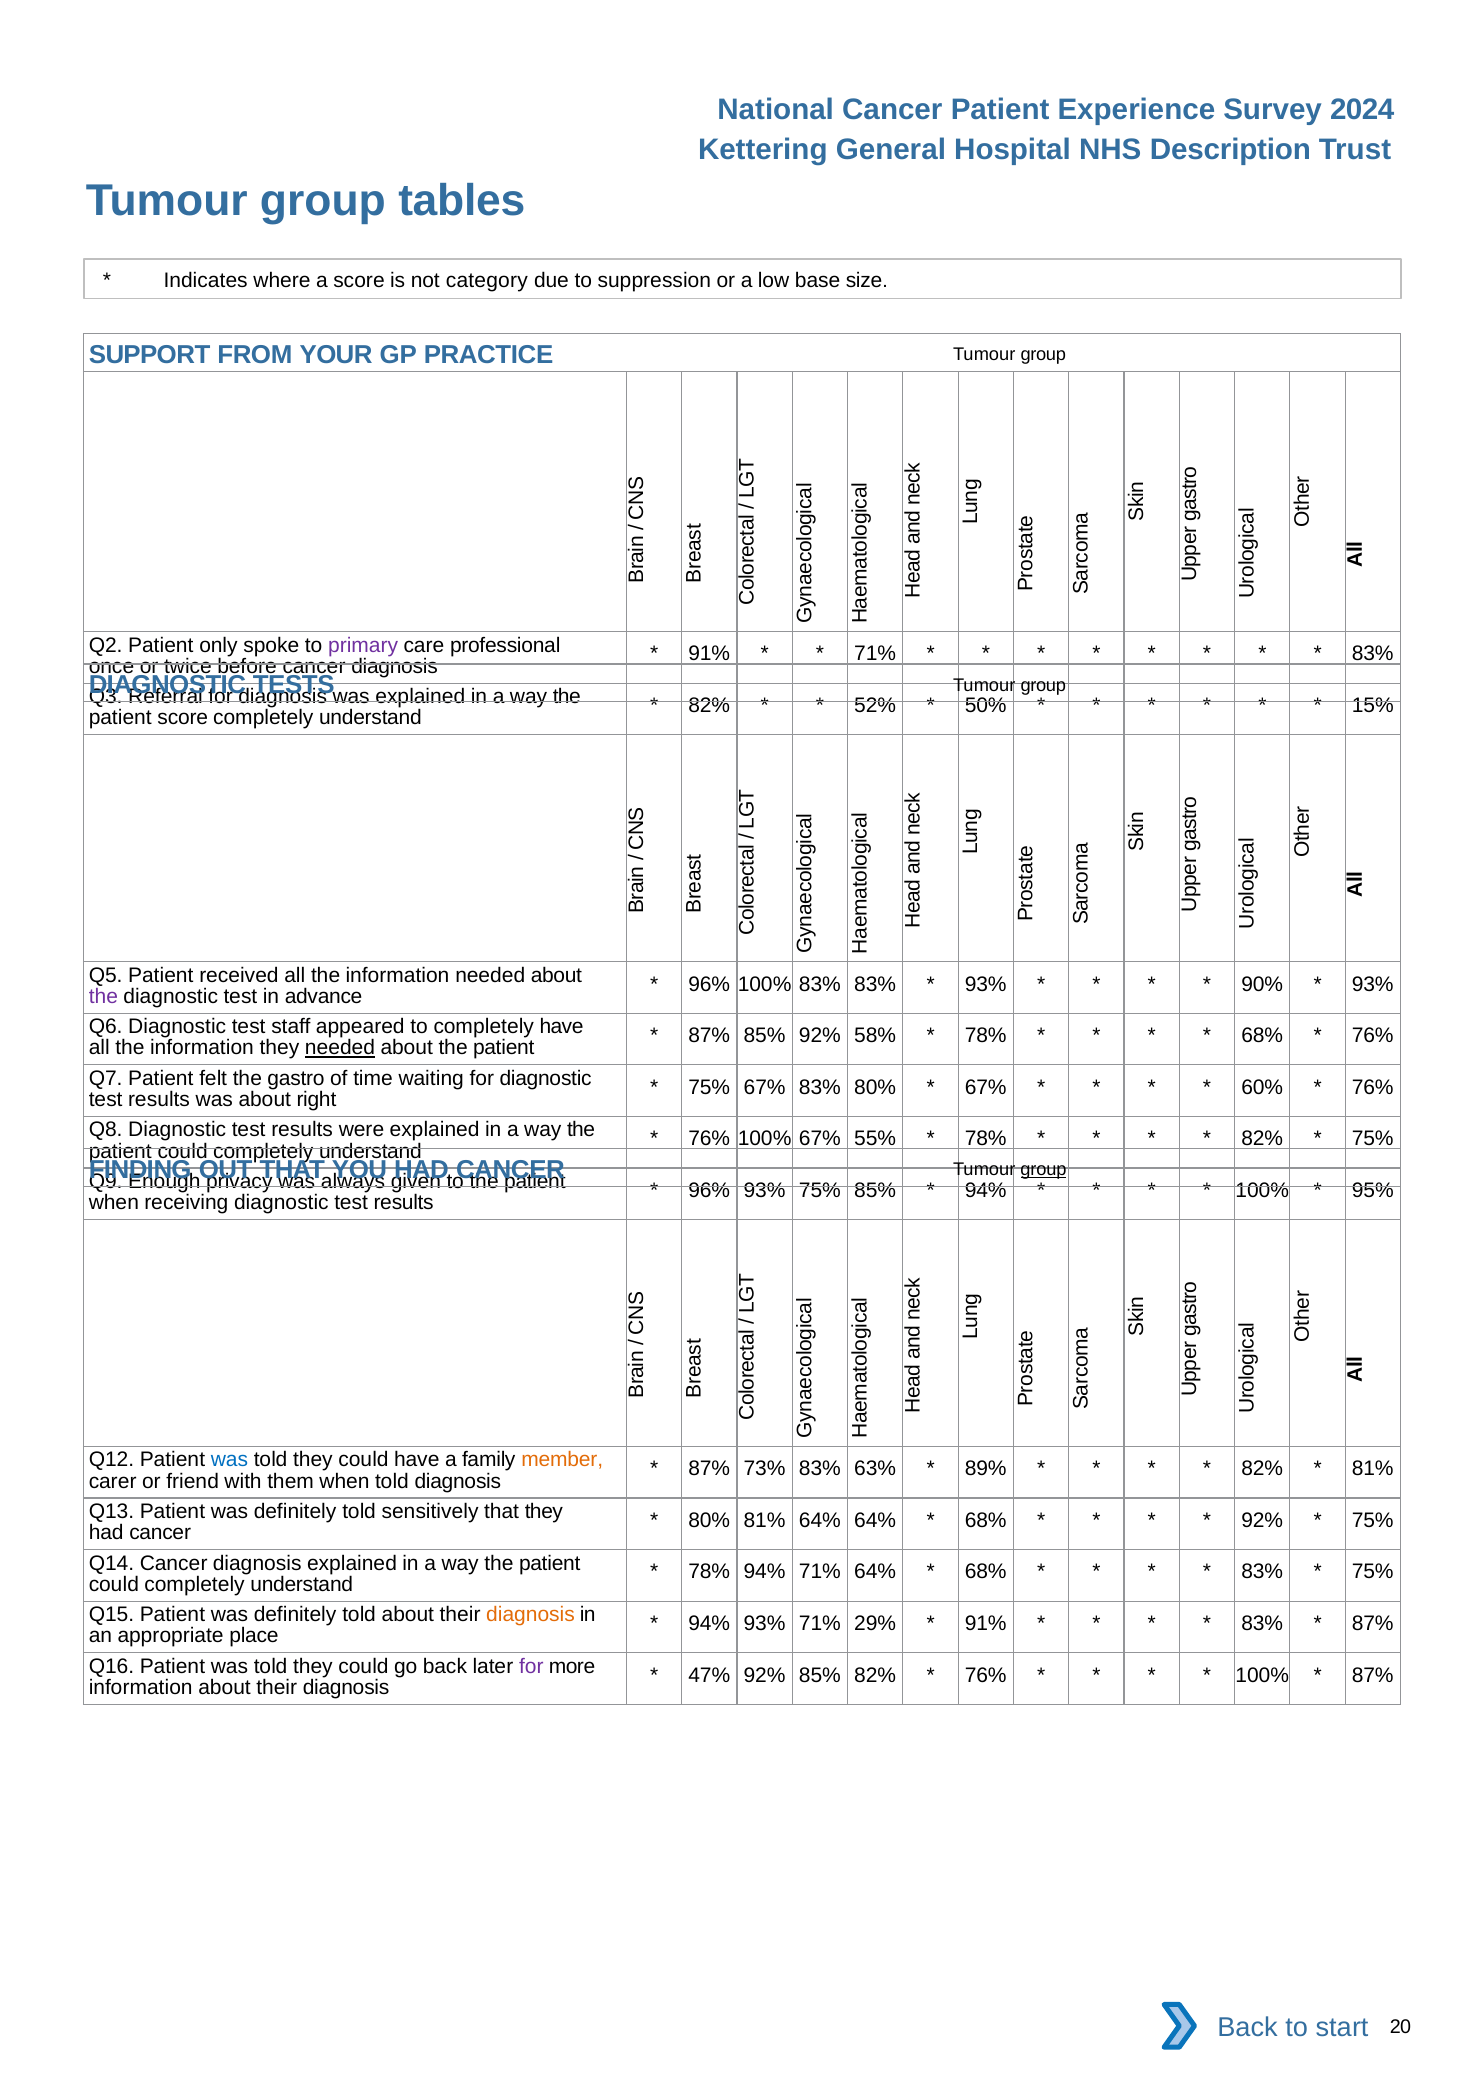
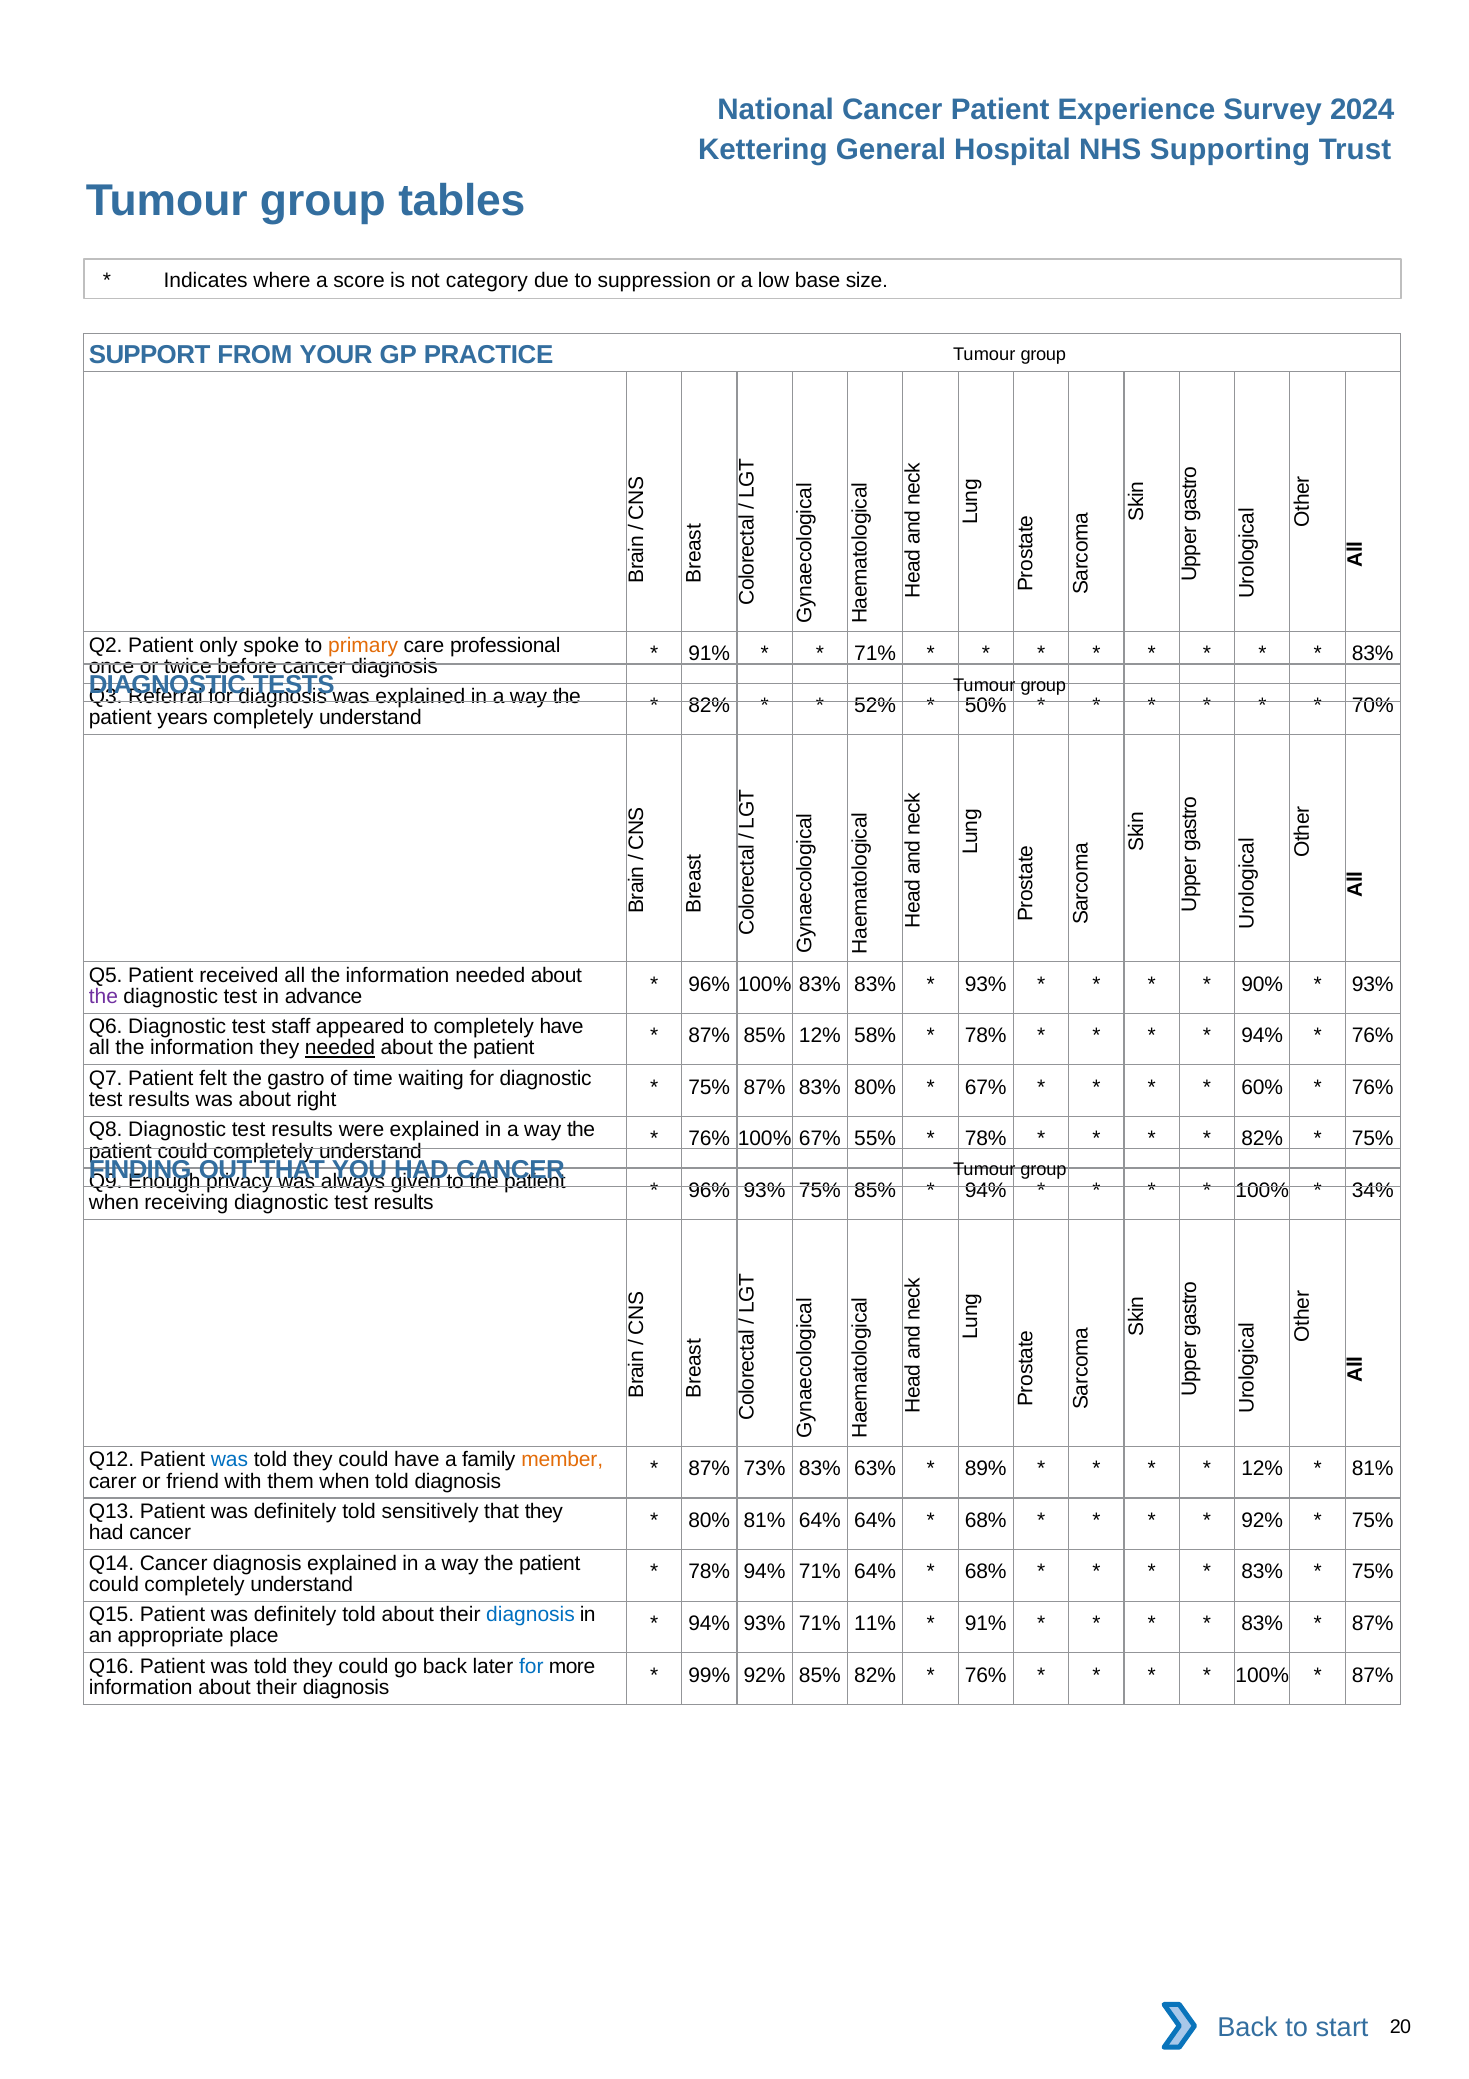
Description: Description -> Supporting
primary colour: purple -> orange
15%: 15% -> 70%
patient score: score -> years
85% 92%: 92% -> 12%
68% at (1262, 1036): 68% -> 94%
75% 67%: 67% -> 87%
group at (1043, 1170) underline: present -> none
95%: 95% -> 34%
82% at (1262, 1469): 82% -> 12%
diagnosis at (531, 1615) colour: orange -> blue
29%: 29% -> 11%
for at (531, 1666) colour: purple -> blue
47%: 47% -> 99%
